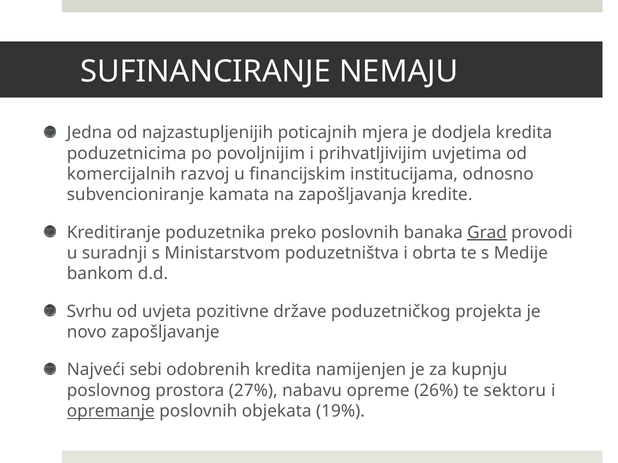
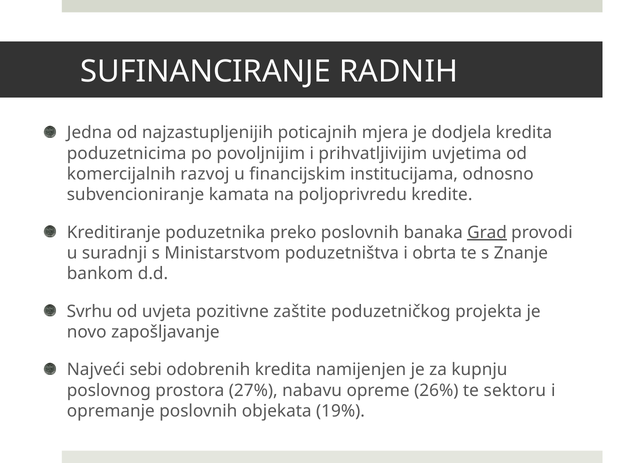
NEMAJU: NEMAJU -> RADNIH
zapošljavanja: zapošljavanja -> poljoprivredu
Medije: Medije -> Znanje
države: države -> zaštite
opremanje underline: present -> none
